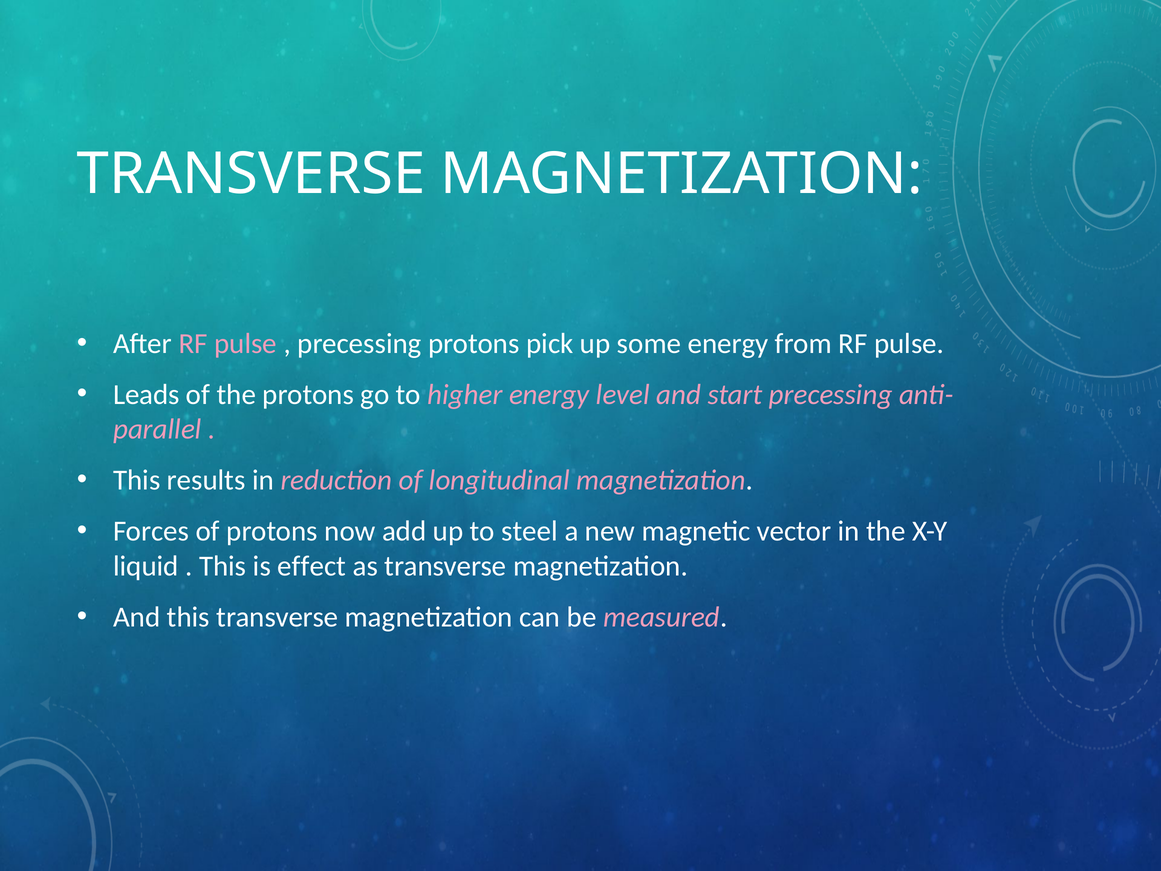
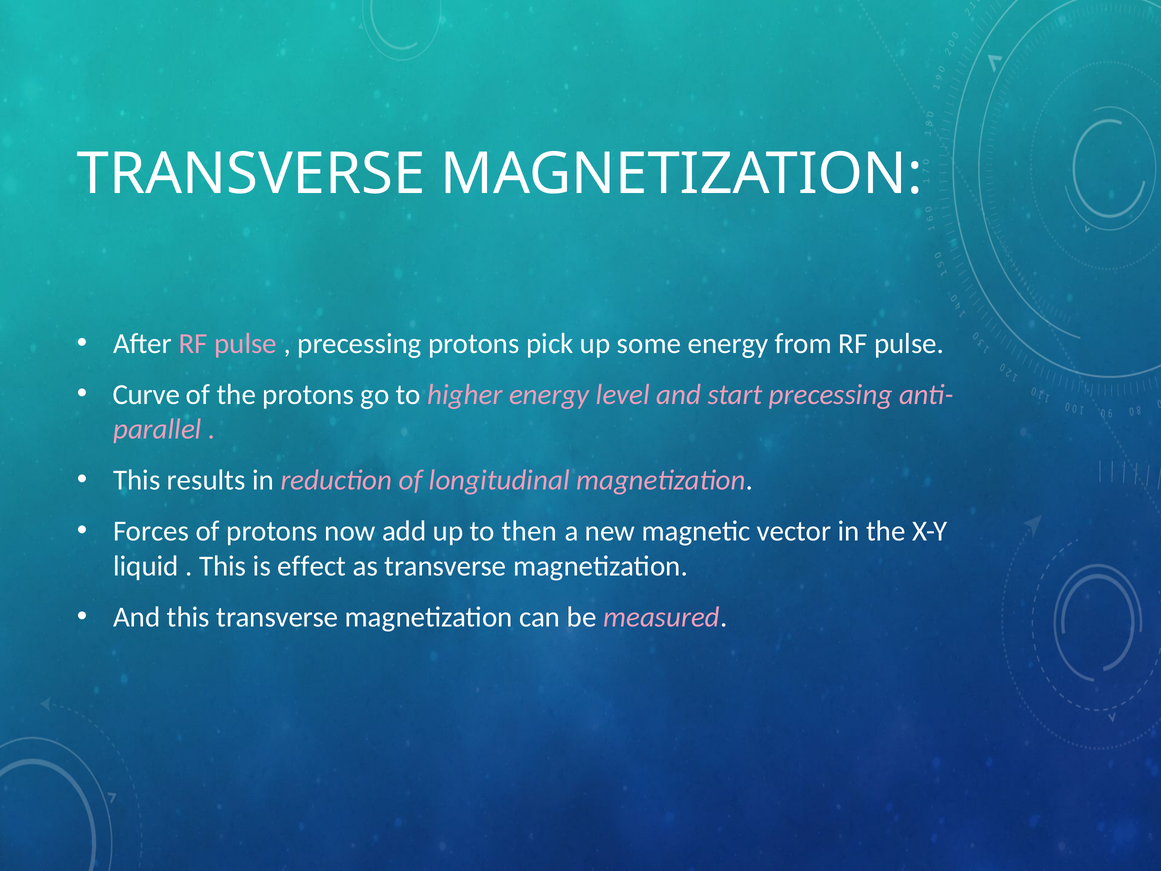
Leads: Leads -> Curve
steel: steel -> then
